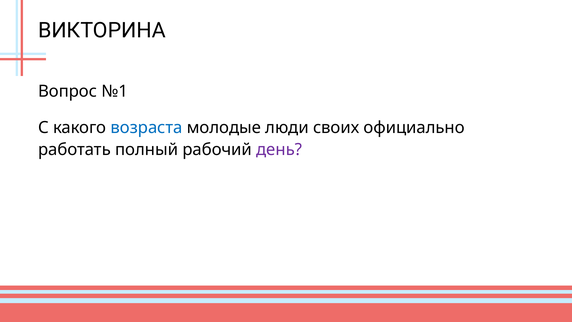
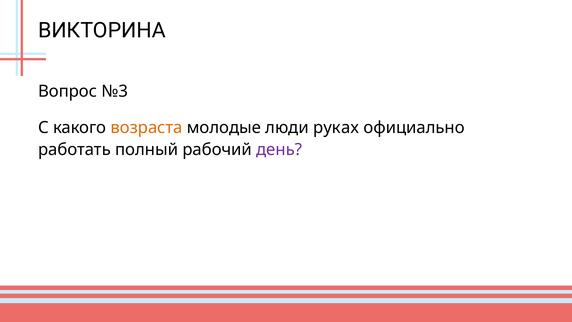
№1: №1 -> №3
возраста colour: blue -> orange
своих: своих -> руках
